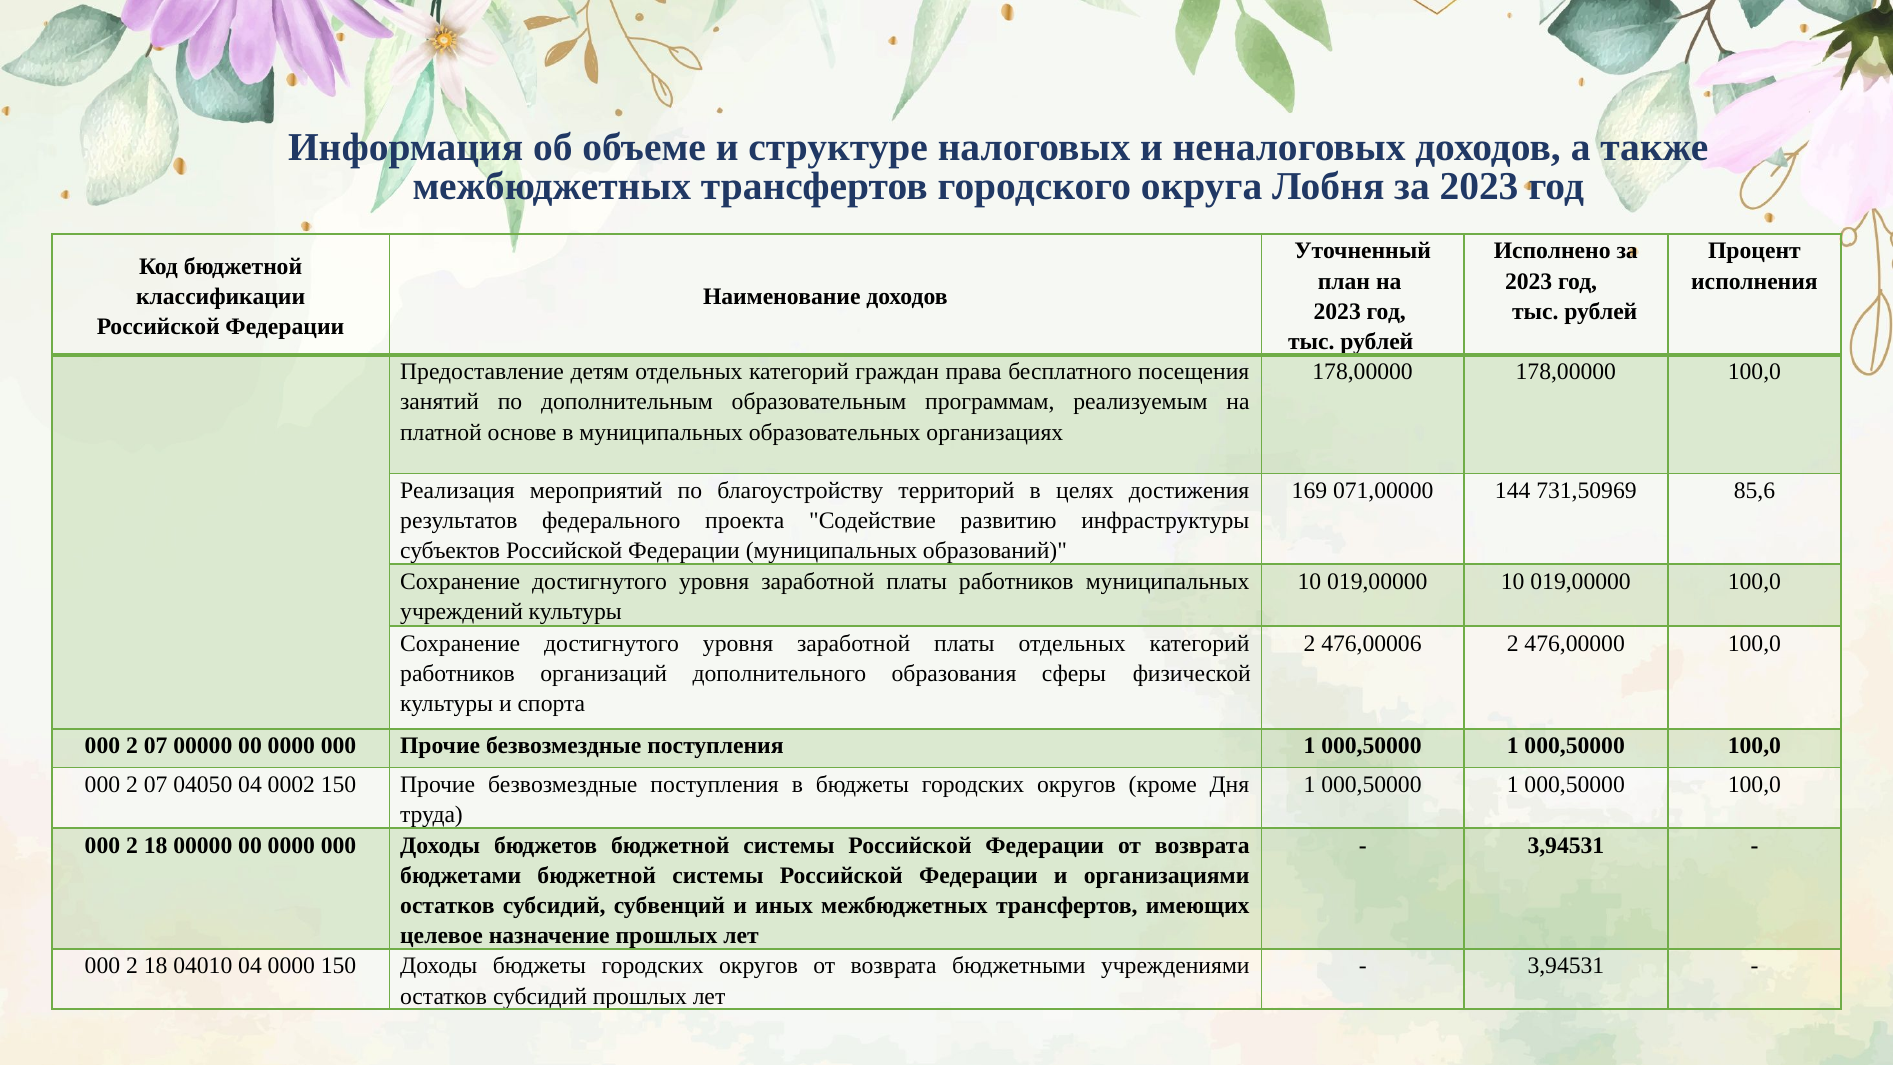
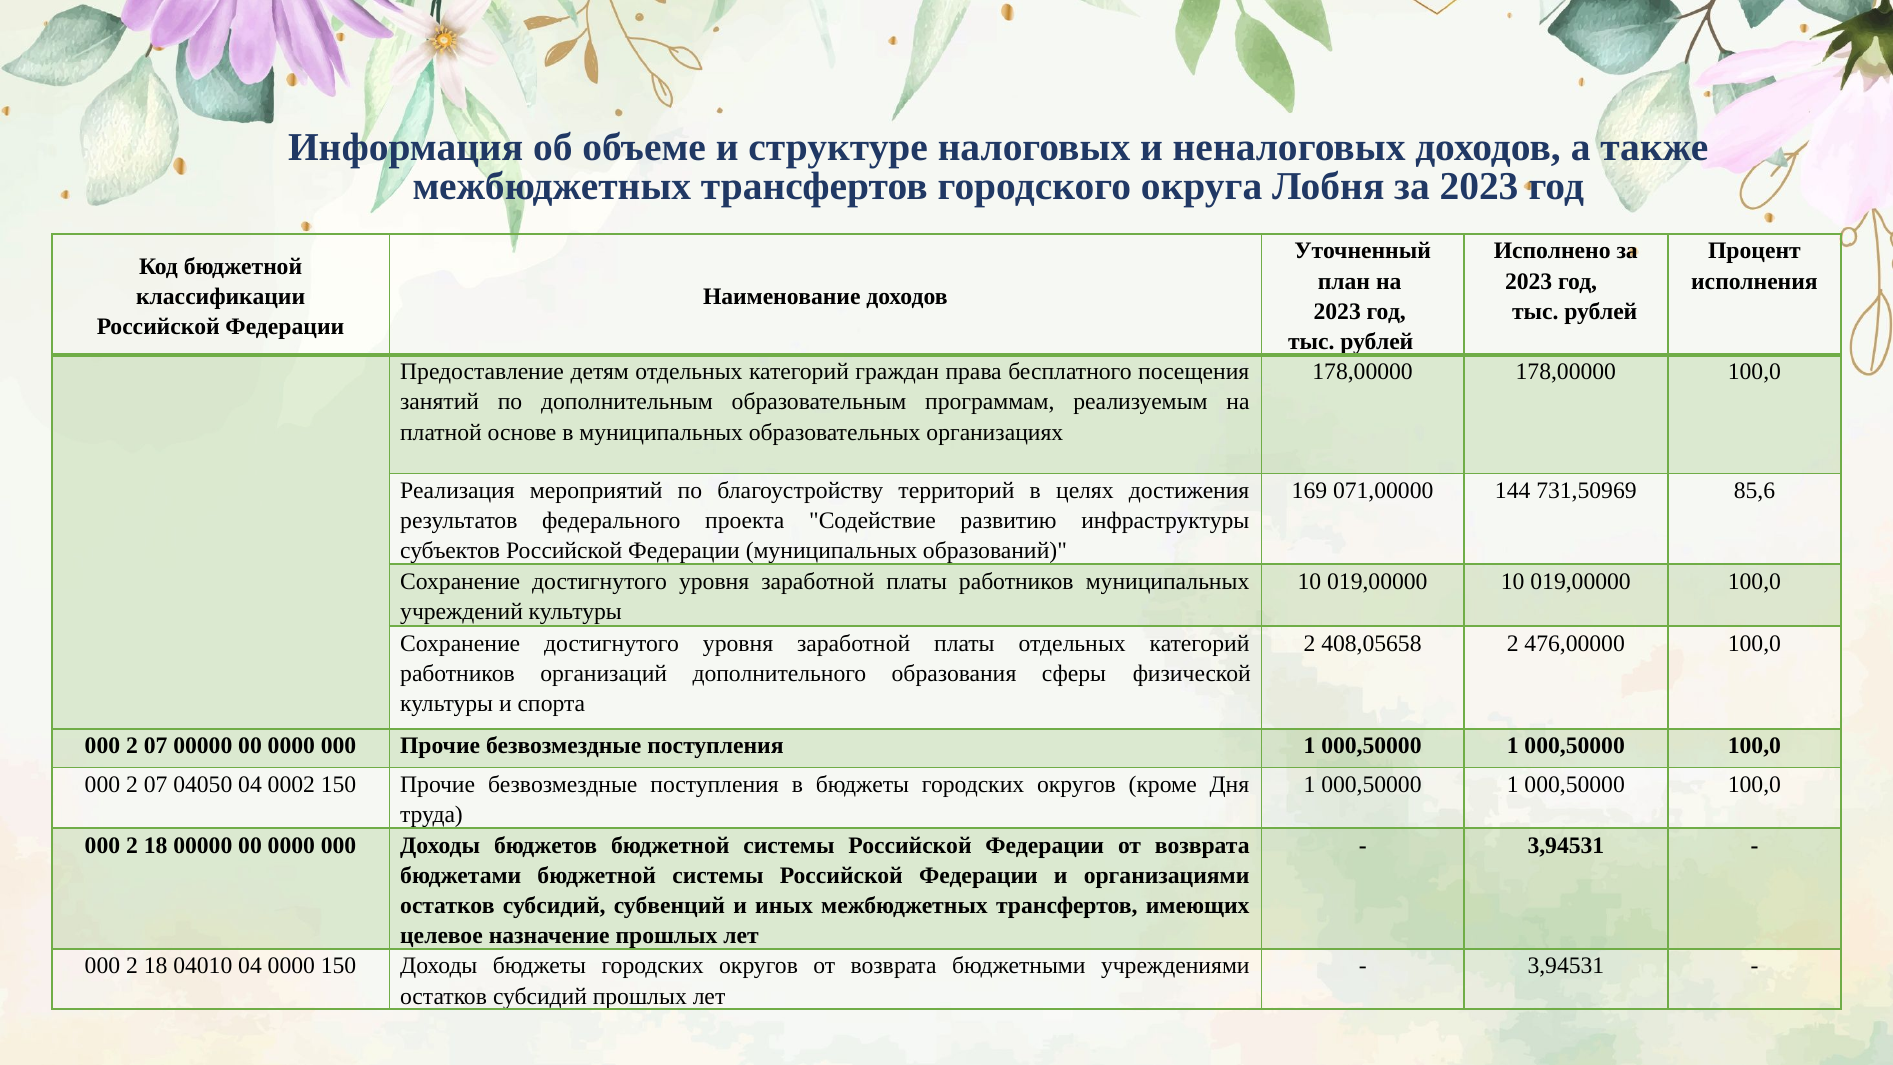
476,00006: 476,00006 -> 408,05658
